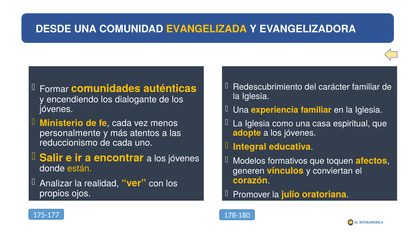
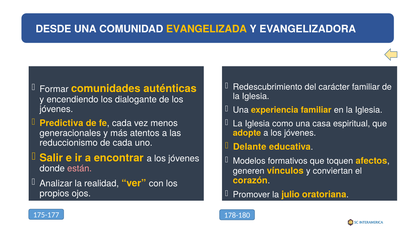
Ministerio: Ministerio -> Predictiva
personalmente: personalmente -> generacionales
Integral: Integral -> Delante
están colour: yellow -> pink
